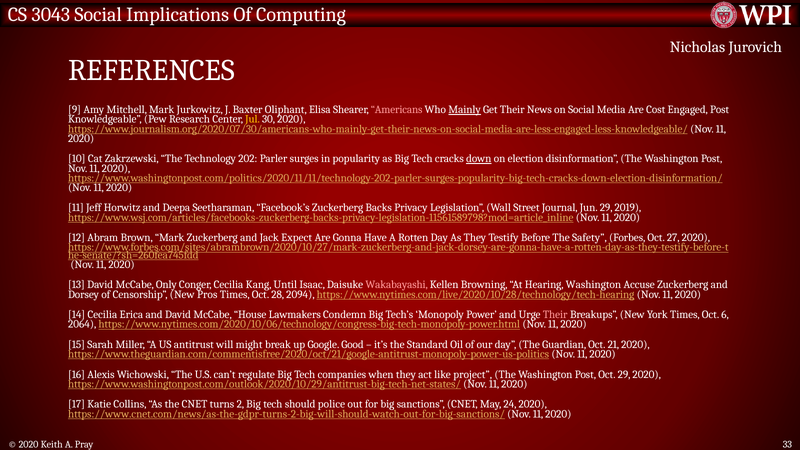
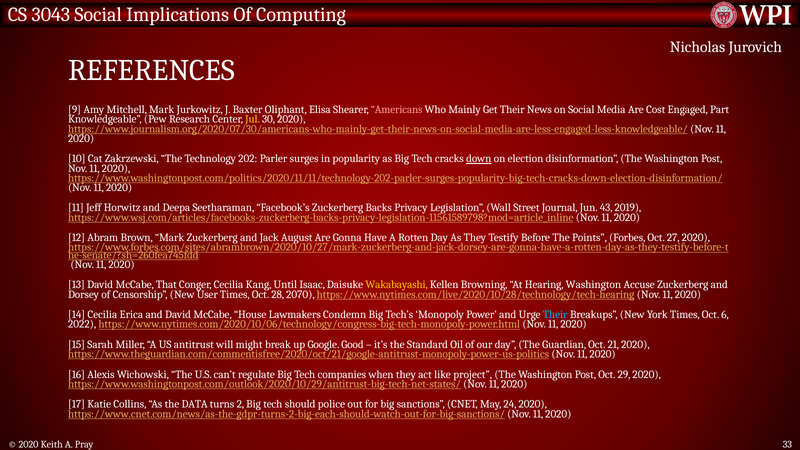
Mainly underline: present -> none
Engaged Post: Post -> Part
Jun 29: 29 -> 43
Expect: Expect -> August
Safety: Safety -> Points
Only: Only -> That
Wakabayashi colour: pink -> yellow
Pros: Pros -> User
2094: 2094 -> 2070
Their at (555, 315) colour: pink -> light blue
2064: 2064 -> 2022
the CNET: CNET -> DATA
https://www.cnet.com/news/as-the-gdpr-turns-2-big-will-should-watch-out-for-big-sanctions/: https://www.cnet.com/news/as-the-gdpr-turns-2-big-will-should-watch-out-for-big-sanctions/ -> https://www.cnet.com/news/as-the-gdpr-turns-2-big-each-should-watch-out-for-big-sanctions/
